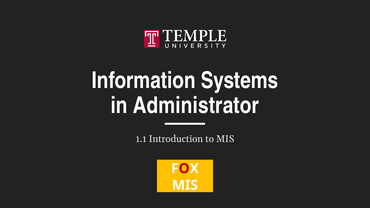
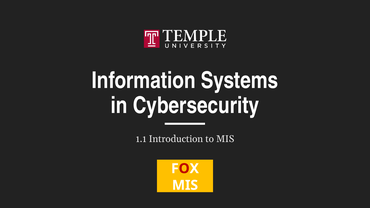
Administrator: Administrator -> Cybersecurity
